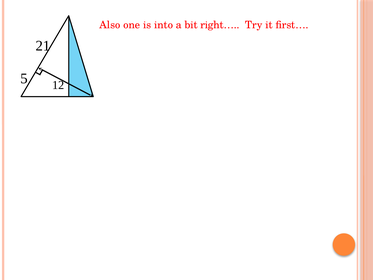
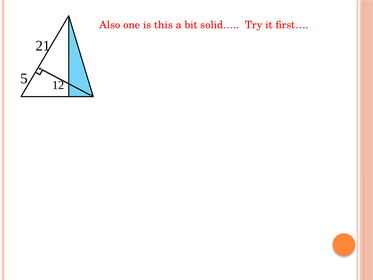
into: into -> this
right…: right… -> solid…
